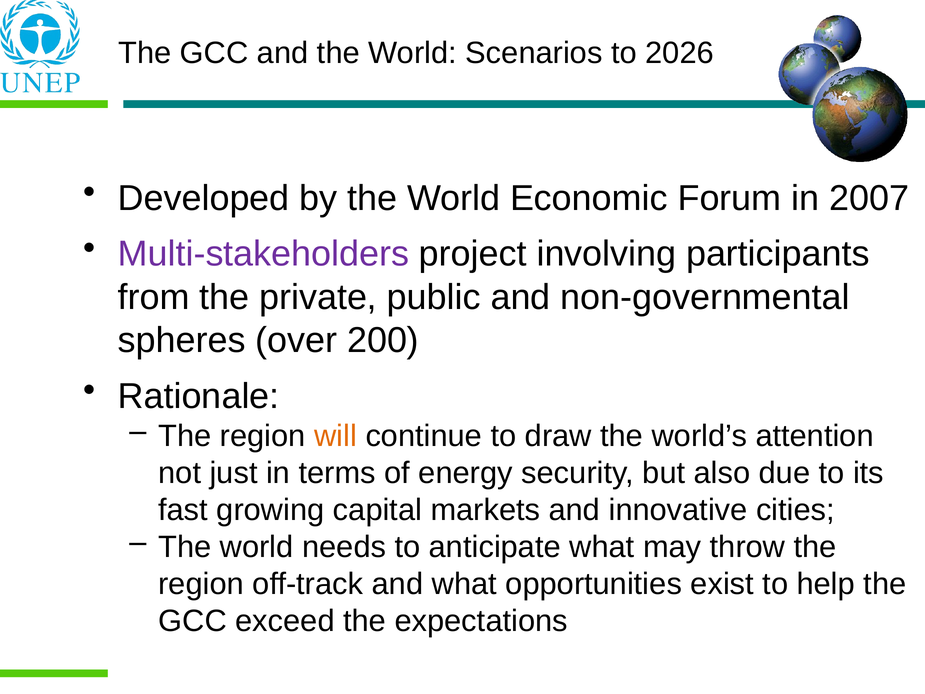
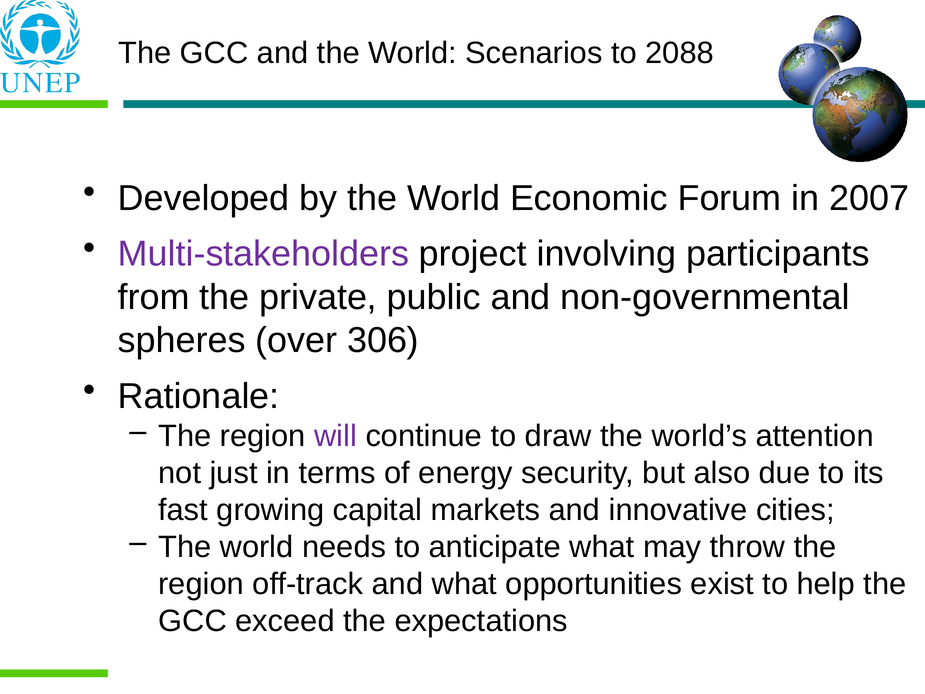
2026: 2026 -> 2088
200: 200 -> 306
will colour: orange -> purple
